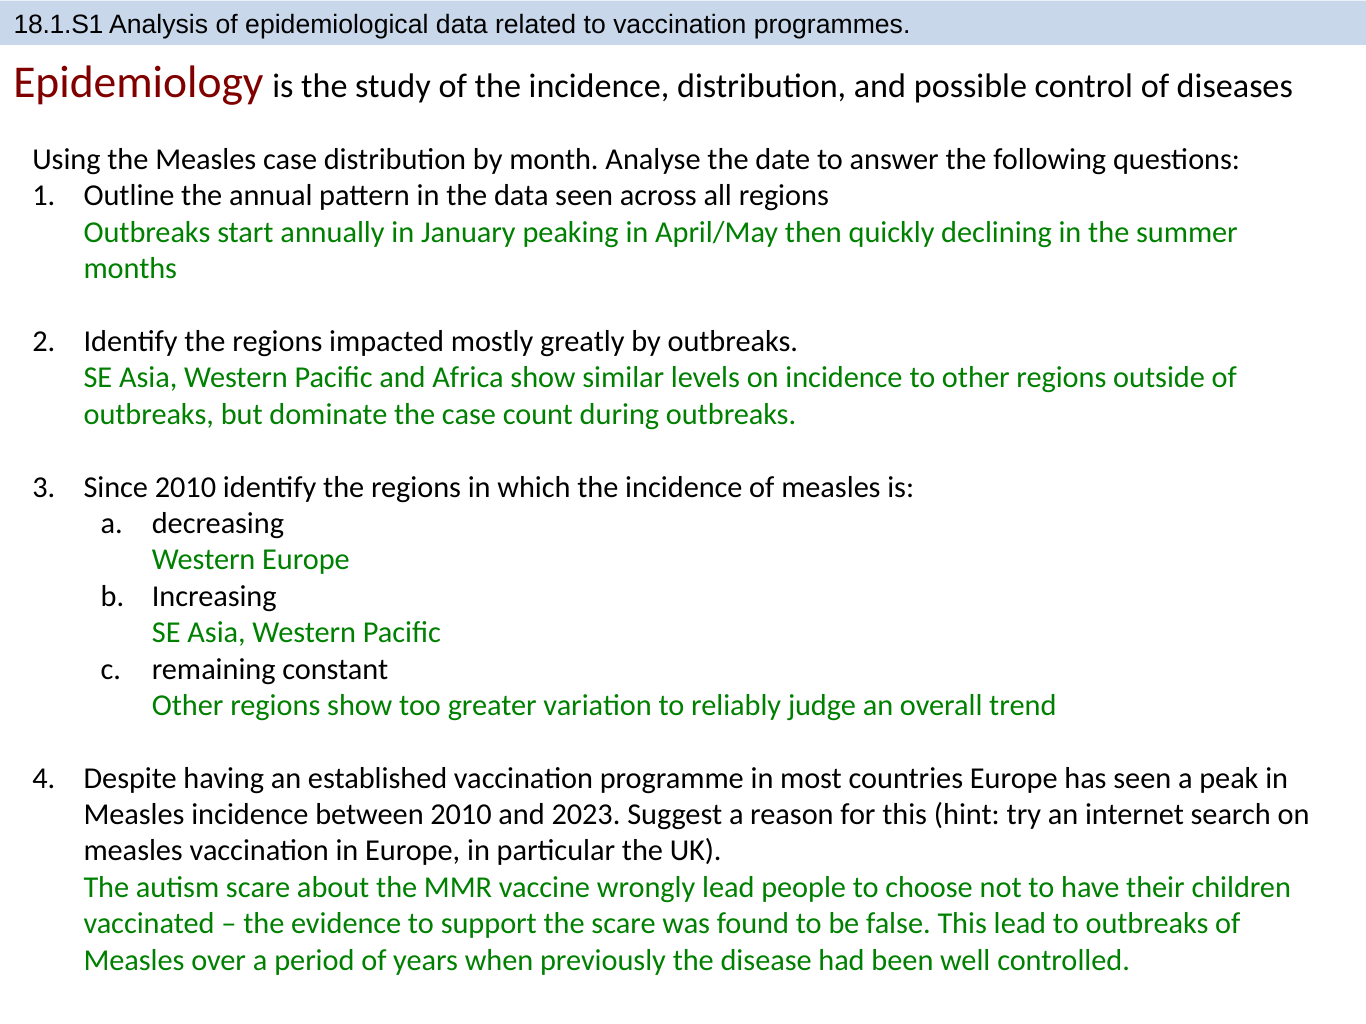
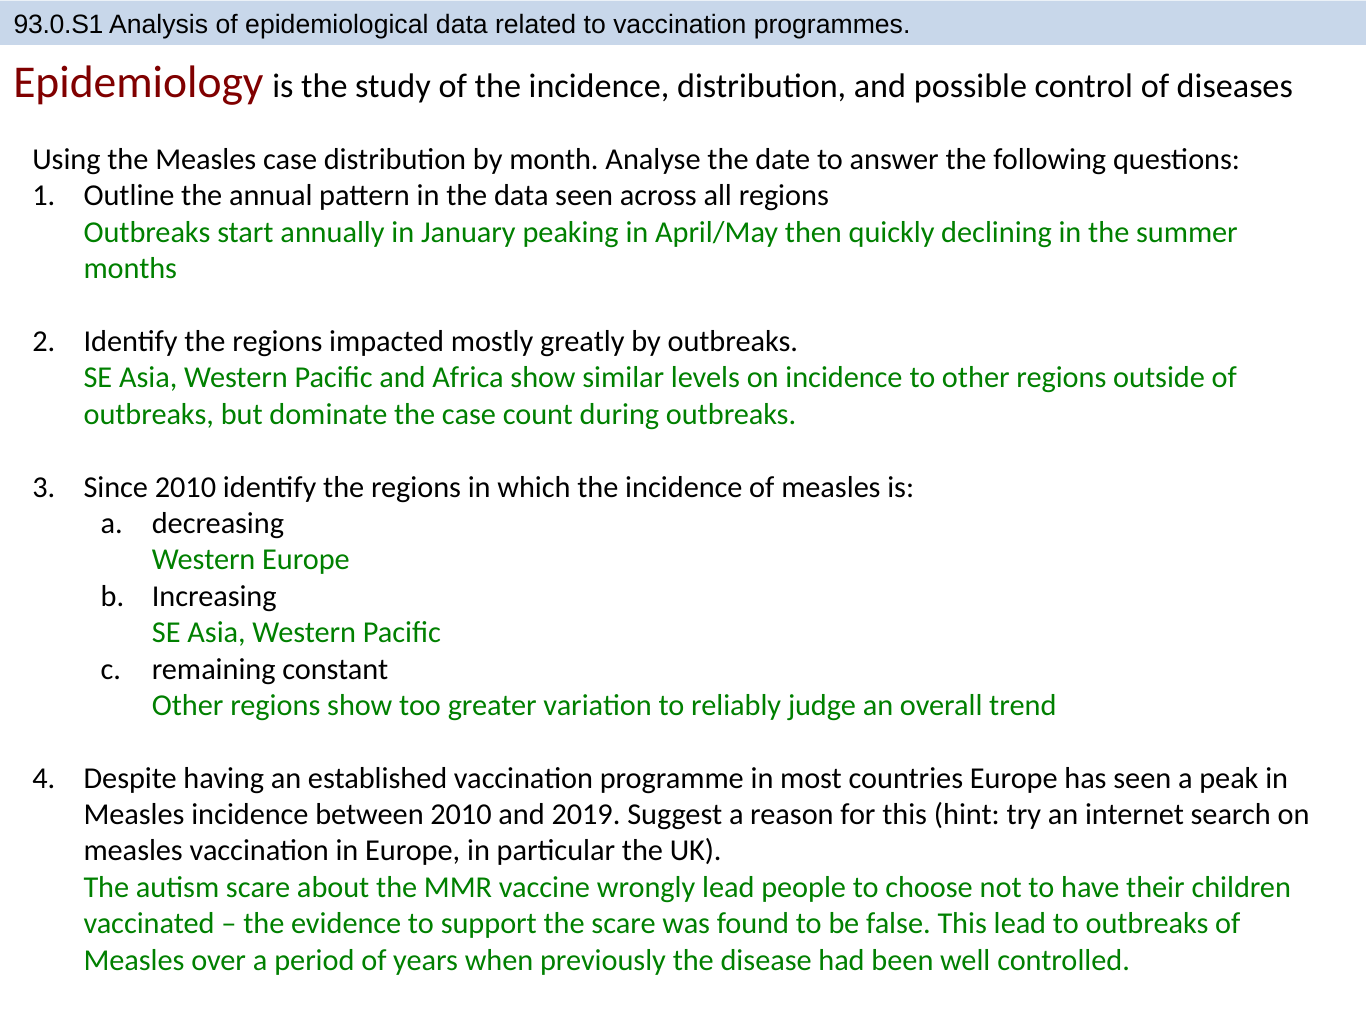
18.1.S1: 18.1.S1 -> 93.0.S1
2023: 2023 -> 2019
